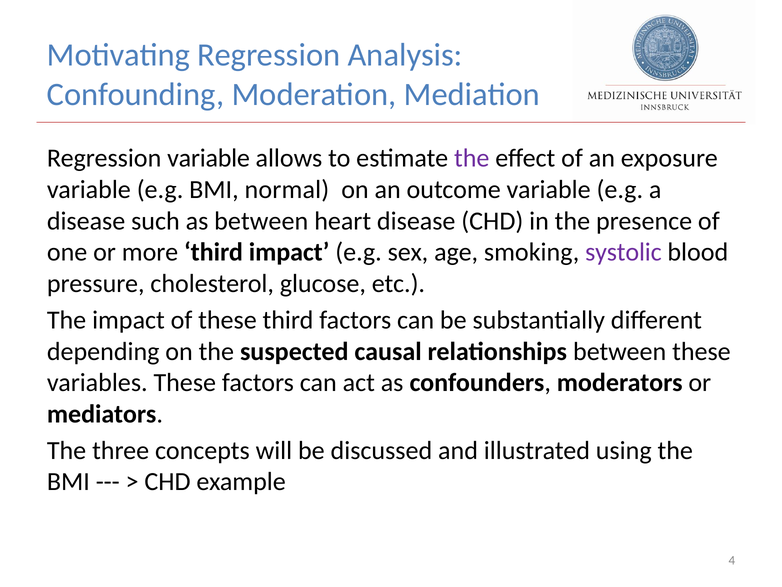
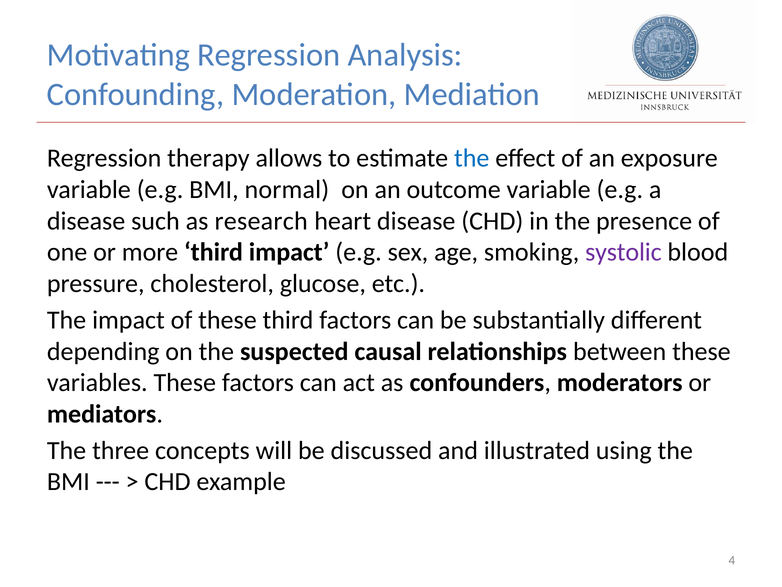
Regression variable: variable -> therapy
the at (472, 158) colour: purple -> blue
as between: between -> research
